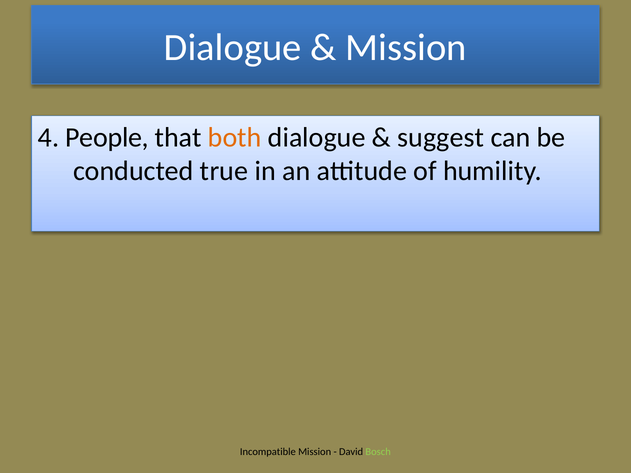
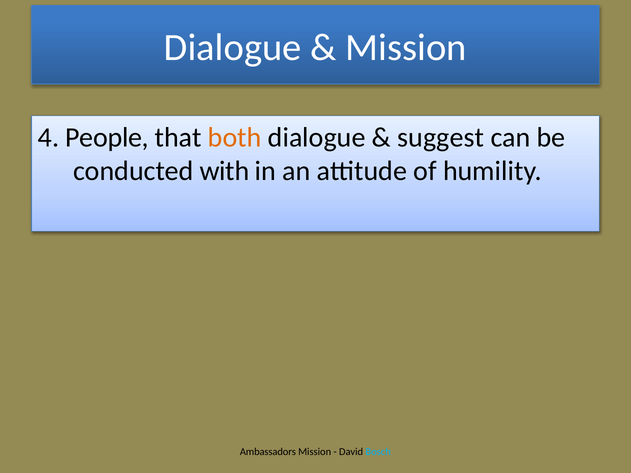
true: true -> with
Incompatible: Incompatible -> Ambassadors
Bosch colour: light green -> light blue
